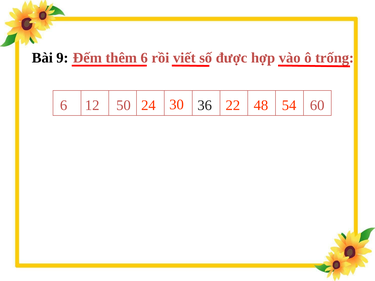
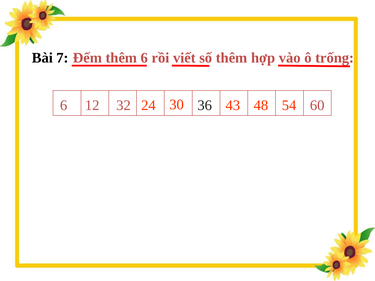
được at (232, 58): được -> thêm
9: 9 -> 7
50: 50 -> 32
22: 22 -> 43
